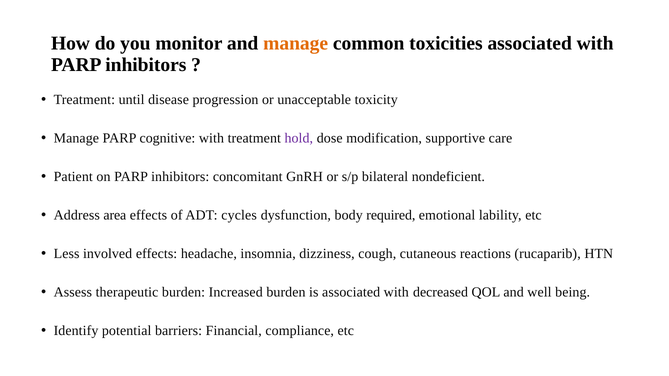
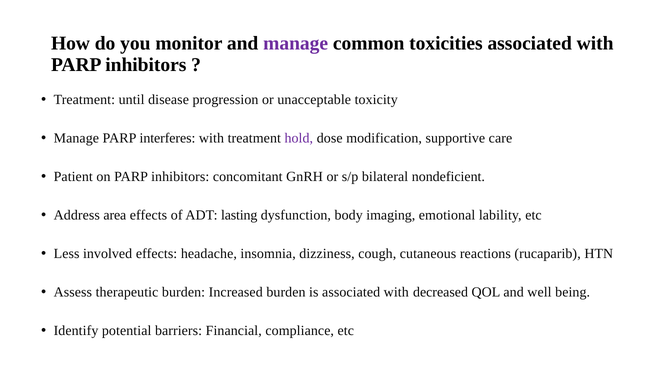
manage at (296, 44) colour: orange -> purple
cognitive: cognitive -> interferes
cycles: cycles -> lasting
required: required -> imaging
